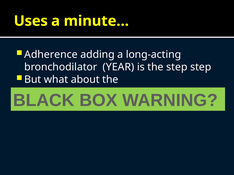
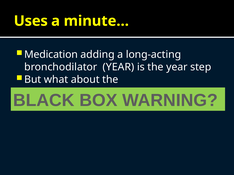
Adherence: Adherence -> Medication
the step: step -> year
